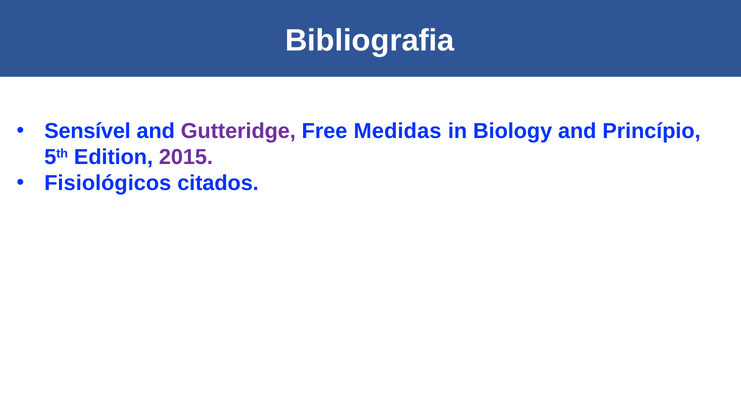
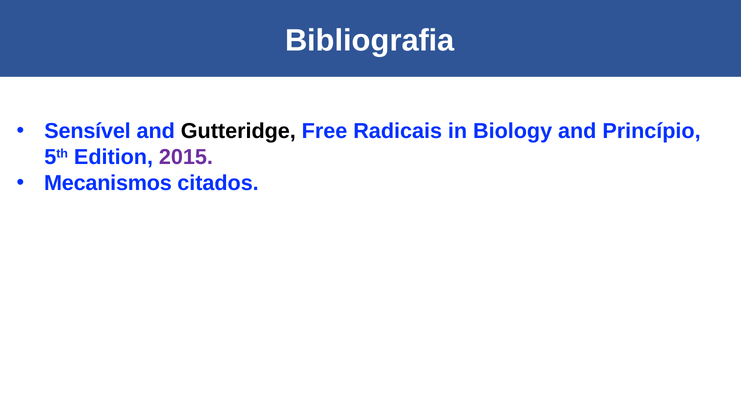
Gutteridge colour: purple -> black
Medidas: Medidas -> Radicais
Fisiológicos: Fisiológicos -> Mecanismos
